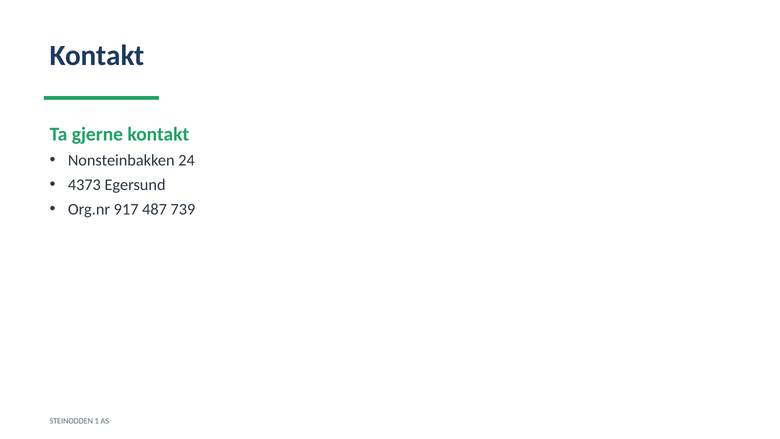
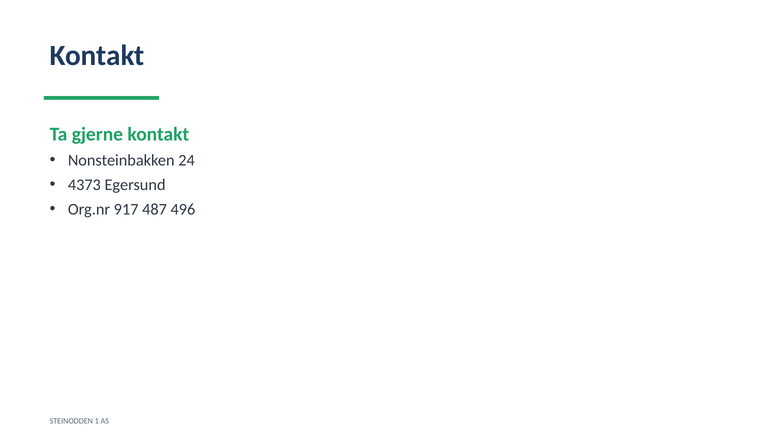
739: 739 -> 496
